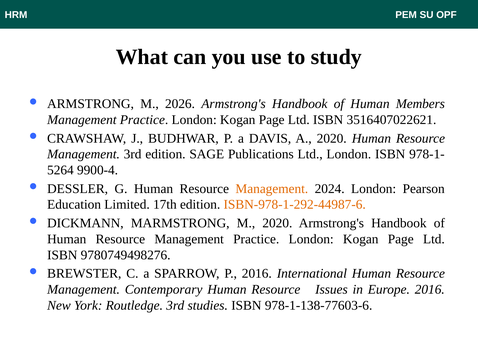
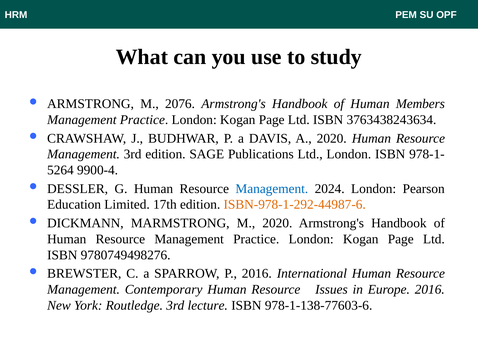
2026: 2026 -> 2076
3516407022621: 3516407022621 -> 3763438243634
Management at (272, 189) colour: orange -> blue
studies: studies -> lecture
